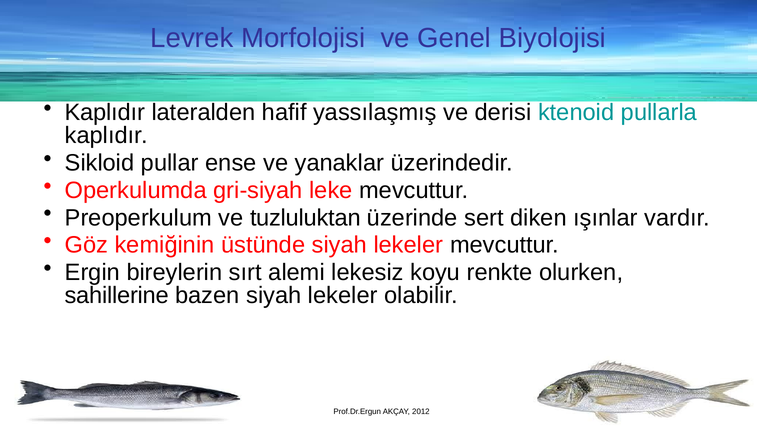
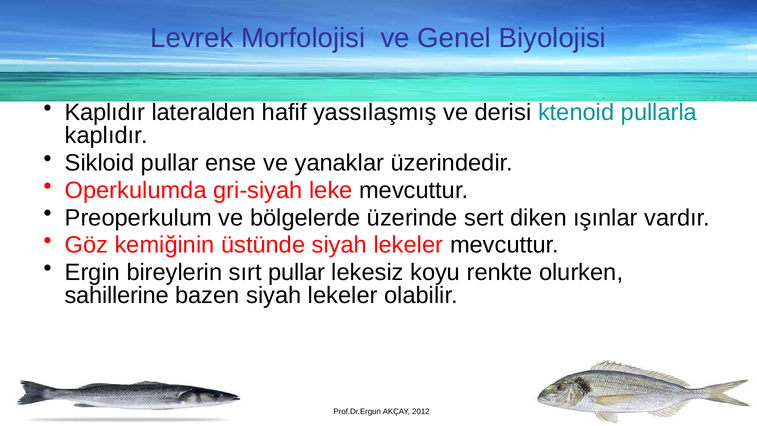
tuzluluktan: tuzluluktan -> bölgelerde
sırt alemi: alemi -> pullar
